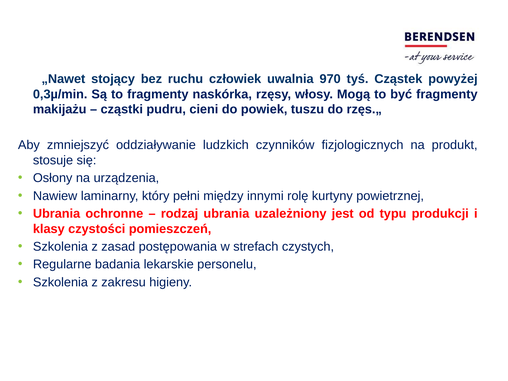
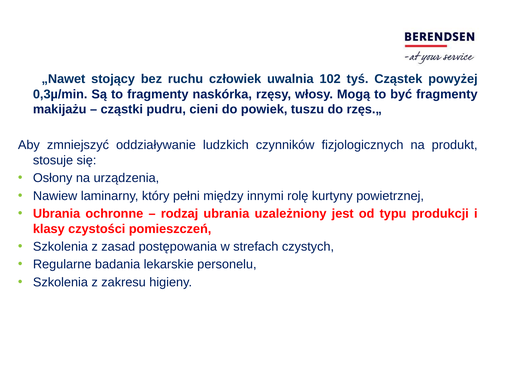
970: 970 -> 102
